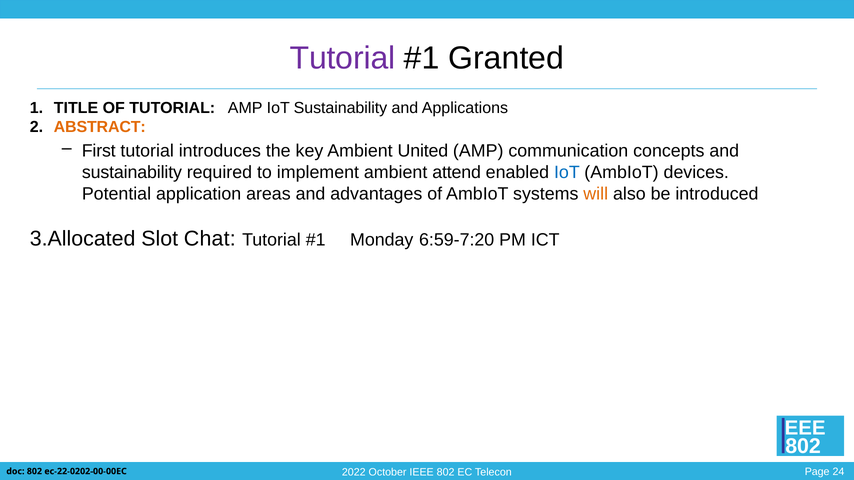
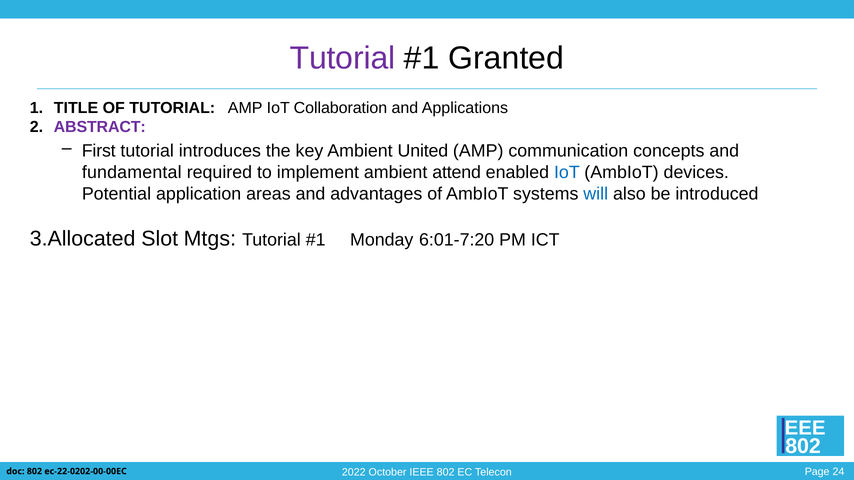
IoT Sustainability: Sustainability -> Collaboration
ABSTRACT colour: orange -> purple
sustainability at (132, 172): sustainability -> fundamental
will colour: orange -> blue
Chat: Chat -> Mtgs
6:59-7:20: 6:59-7:20 -> 6:01-7:20
